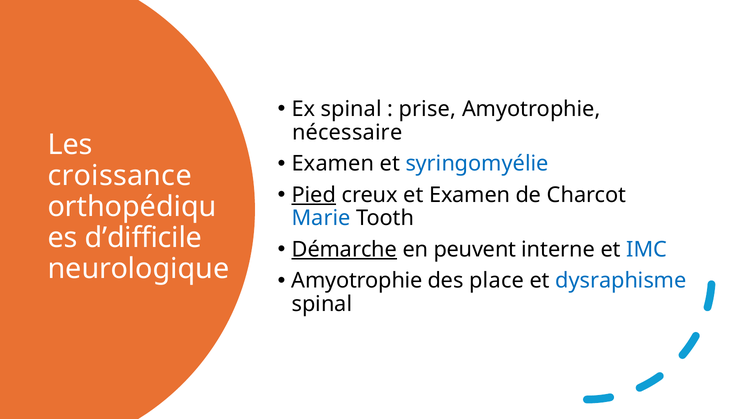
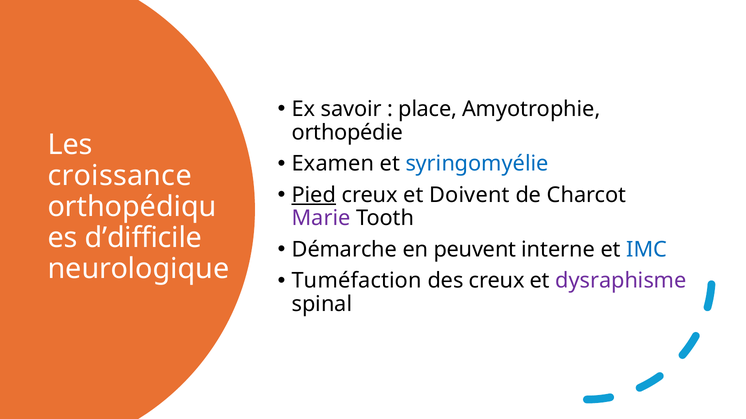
Ex spinal: spinal -> savoir
prise: prise -> place
nécessaire: nécessaire -> orthopédie
et Examen: Examen -> Doivent
Marie colour: blue -> purple
Démarche underline: present -> none
Amyotrophie at (357, 281): Amyotrophie -> Tuméfaction
des place: place -> creux
dysraphisme colour: blue -> purple
